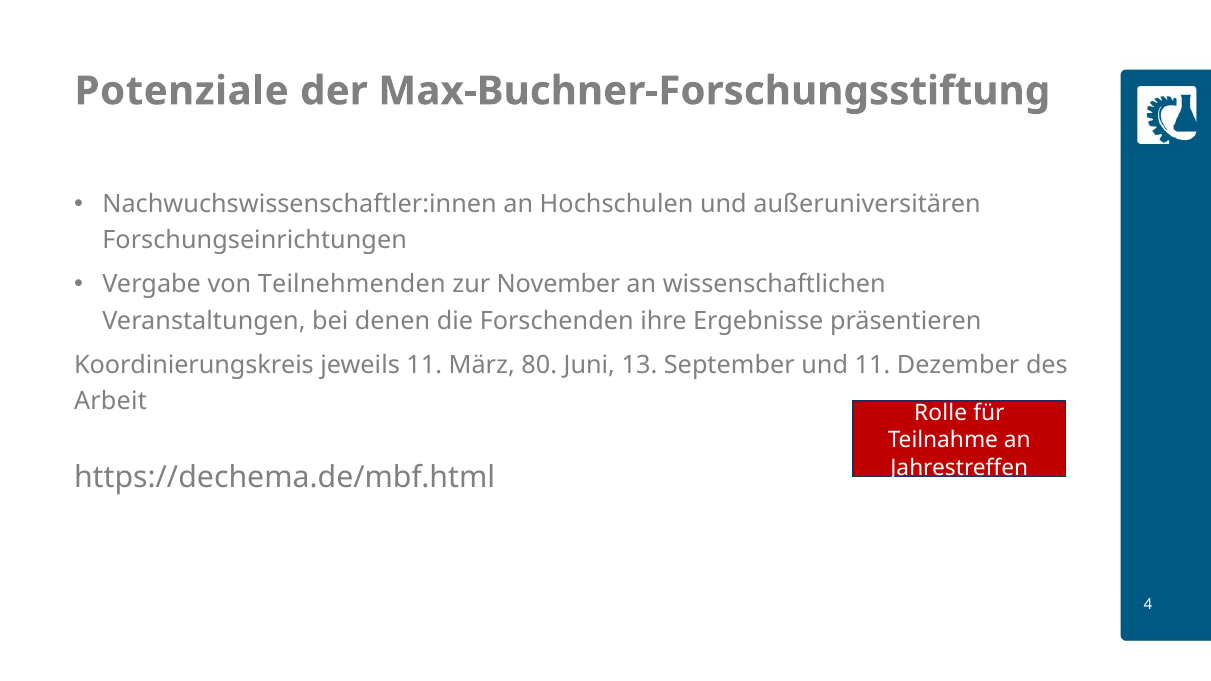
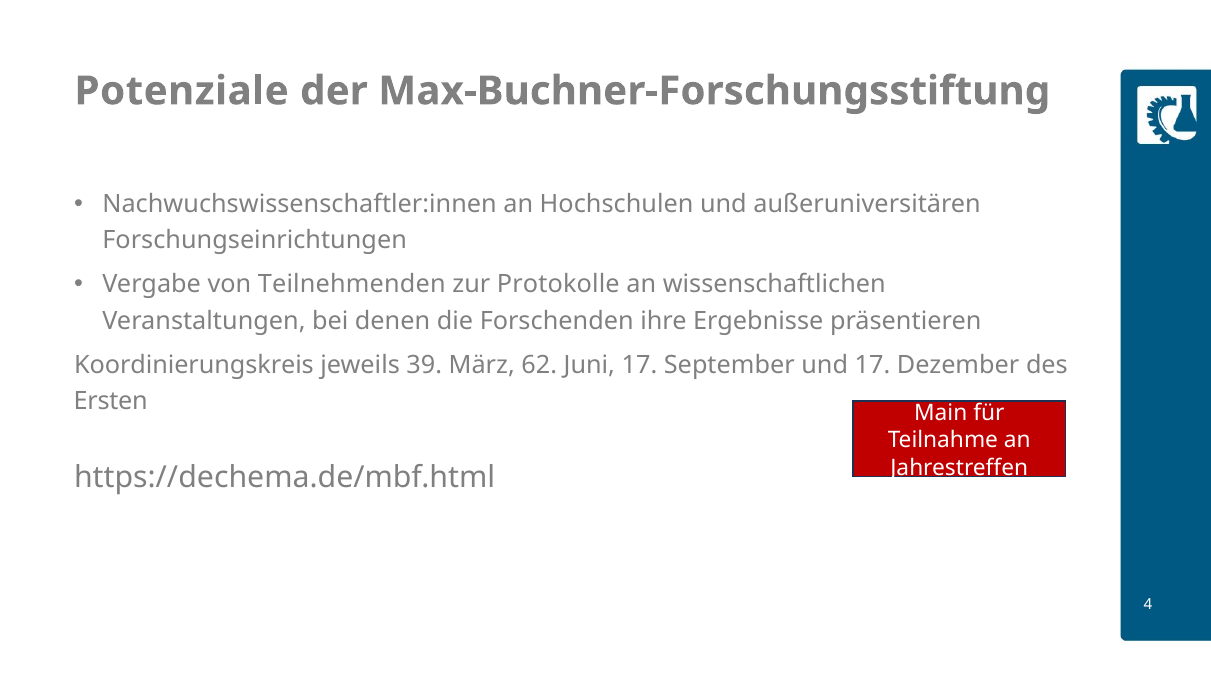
November: November -> Protokolle
jeweils 11: 11 -> 39
80: 80 -> 62
Juni 13: 13 -> 17
und 11: 11 -> 17
Arbeit: Arbeit -> Ersten
Rolle: Rolle -> Main
